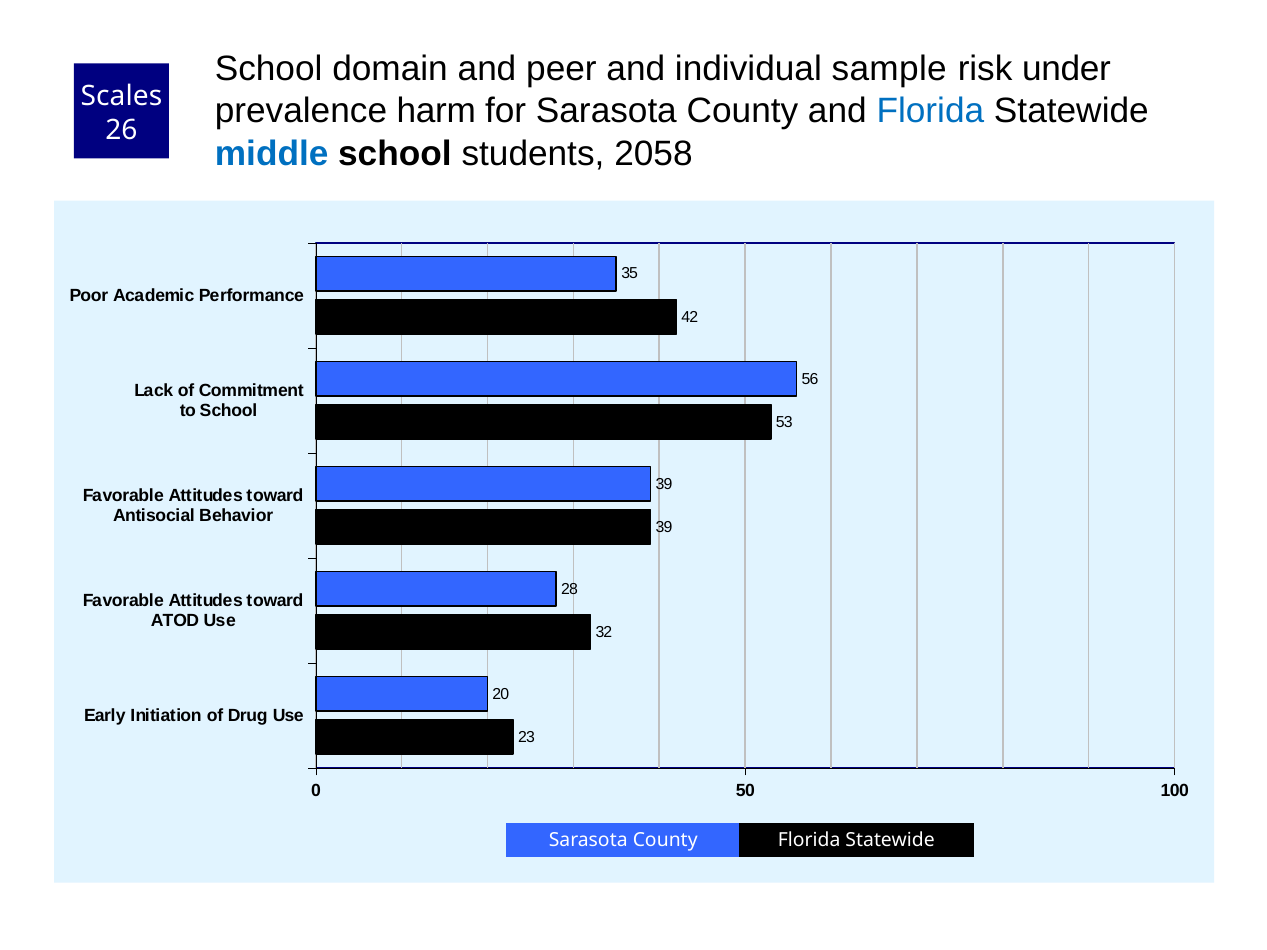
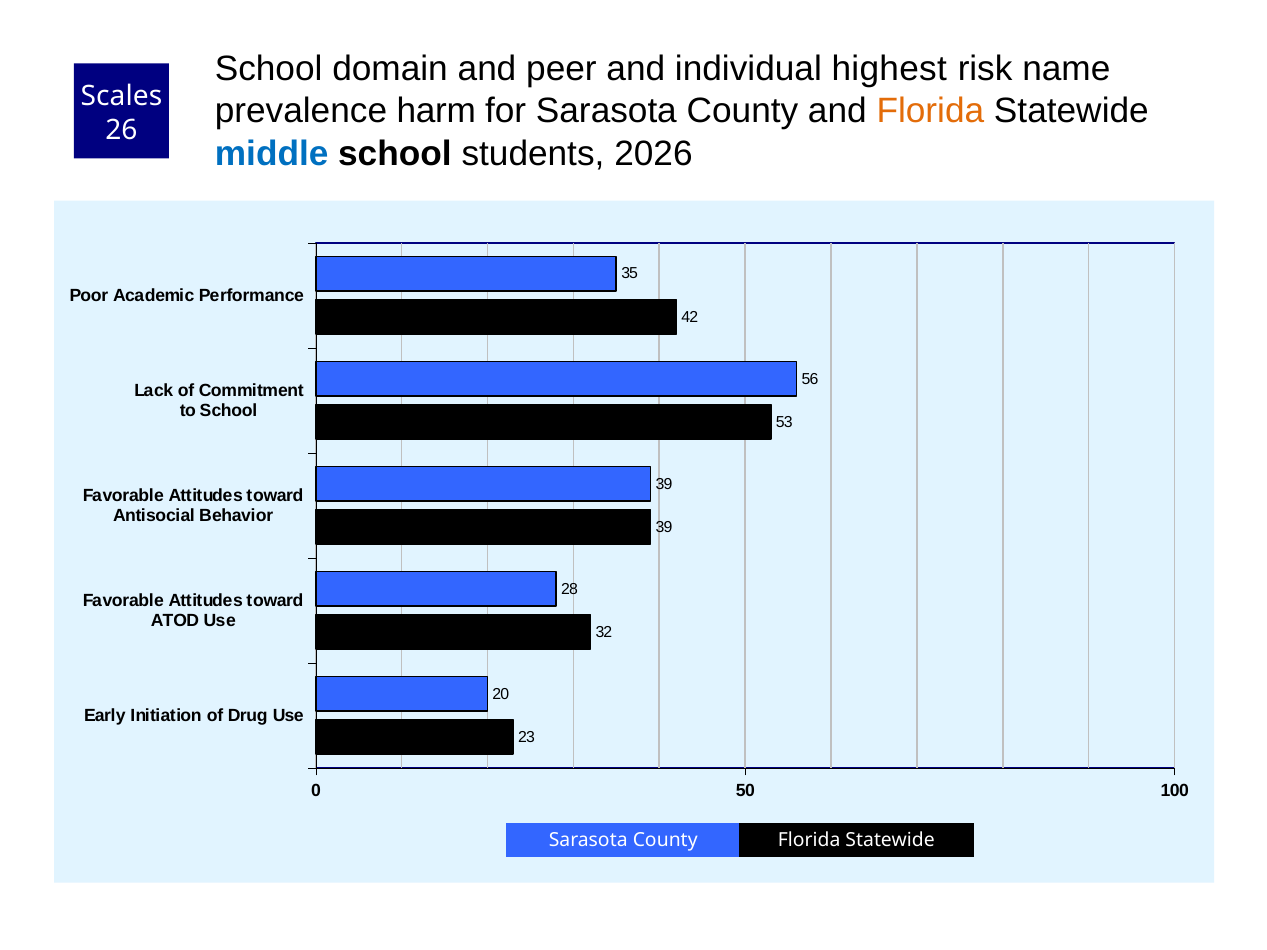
sample: sample -> highest
under: under -> name
Florida at (930, 111) colour: blue -> orange
2058: 2058 -> 2026
